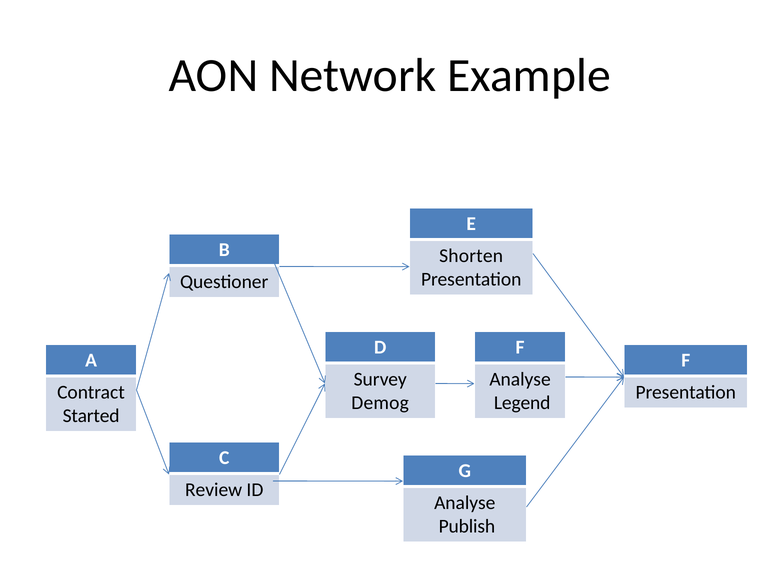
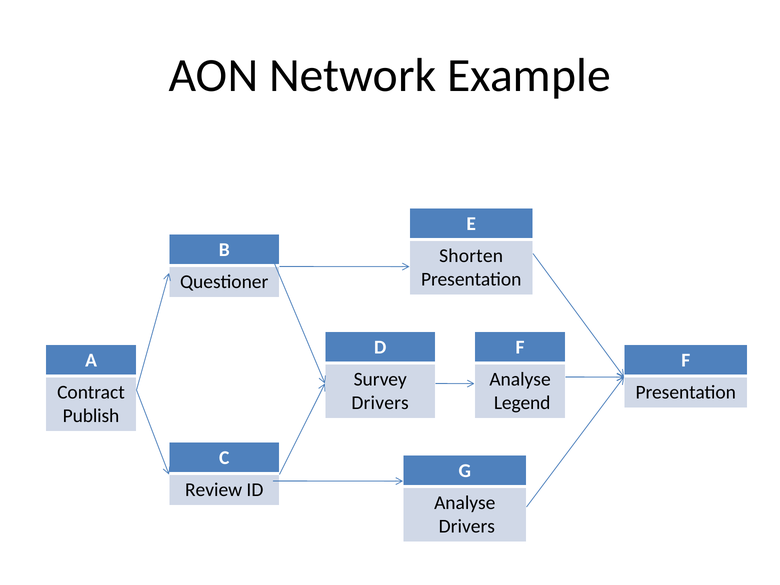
Demog at (380, 403): Demog -> Drivers
Started: Started -> Publish
Publish at (467, 526): Publish -> Drivers
